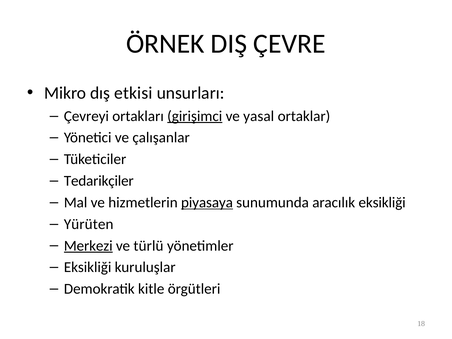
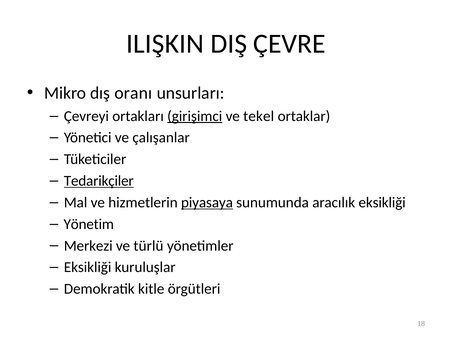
ÖRNEK: ÖRNEK -> ILIŞKIN
etkisi: etkisi -> oranı
yasal: yasal -> tekel
Tedarikçiler underline: none -> present
Yürüten: Yürüten -> Yönetim
Merkezi underline: present -> none
